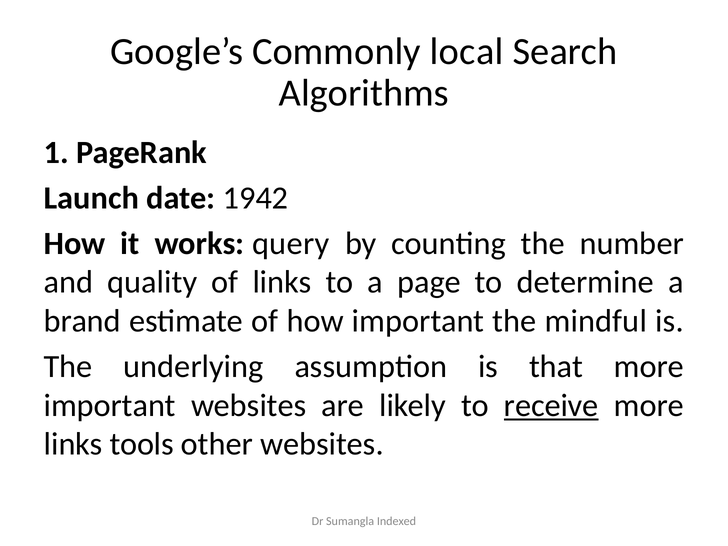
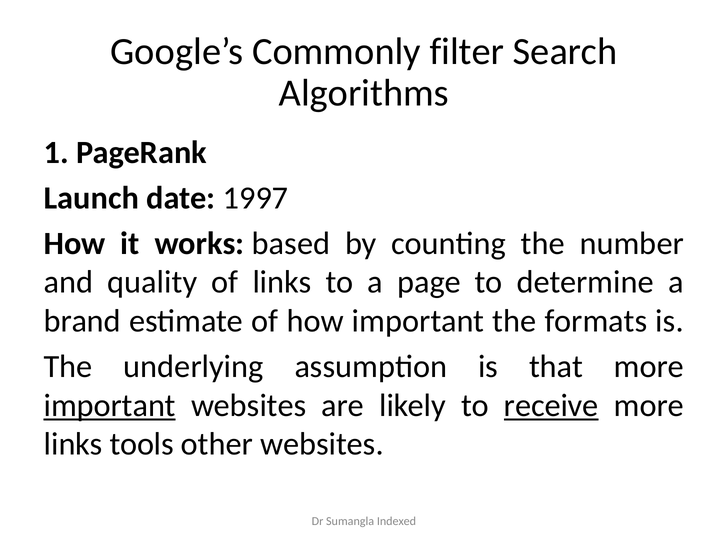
local: local -> filter
1942: 1942 -> 1997
query: query -> based
mindful: mindful -> formats
important at (110, 405) underline: none -> present
